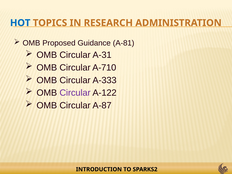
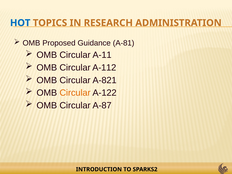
A-31: A-31 -> A-11
A-710: A-710 -> A-112
A-333: A-333 -> A-821
Circular at (75, 93) colour: purple -> orange
